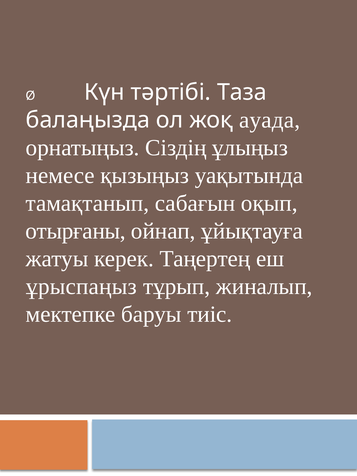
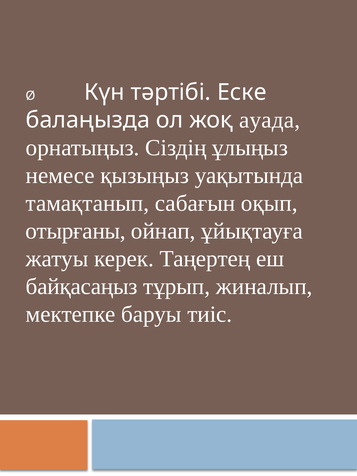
Таза: Таза -> Еске
ұрыспаңыз: ұрыспаңыз -> байқасаңыз
